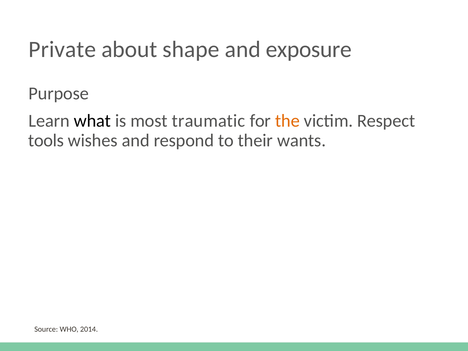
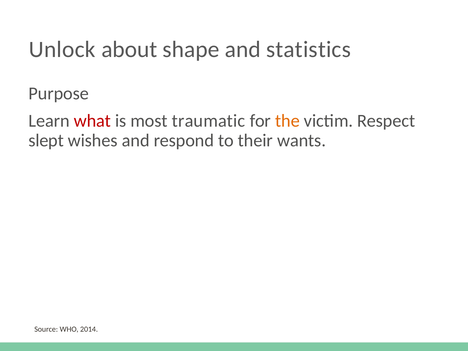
Private: Private -> Unlock
exposure: exposure -> statistics
what colour: black -> red
tools: tools -> slept
